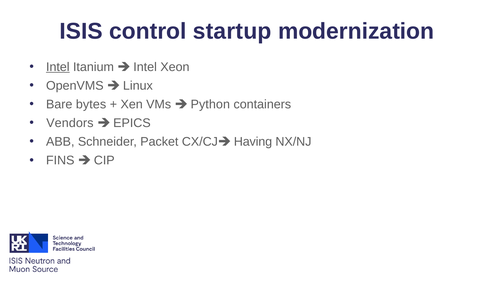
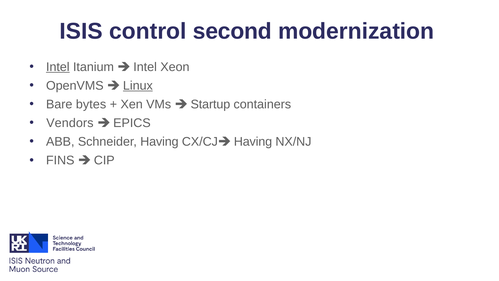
startup: startup -> second
Linux underline: none -> present
Python: Python -> Startup
Schneider Packet: Packet -> Having
